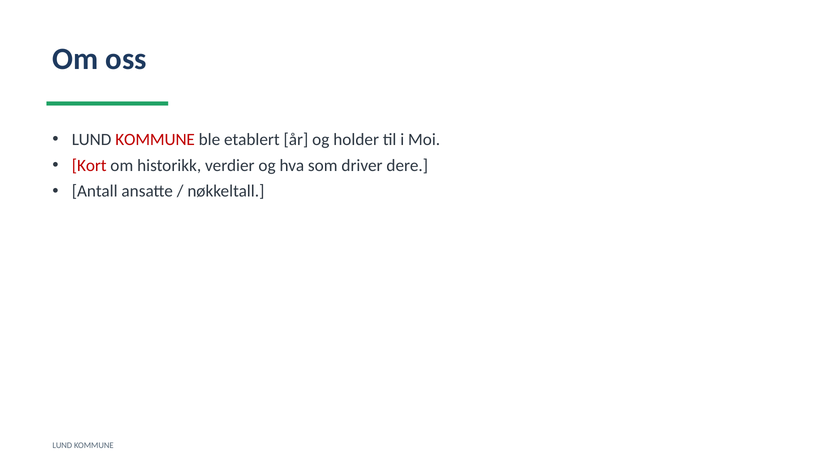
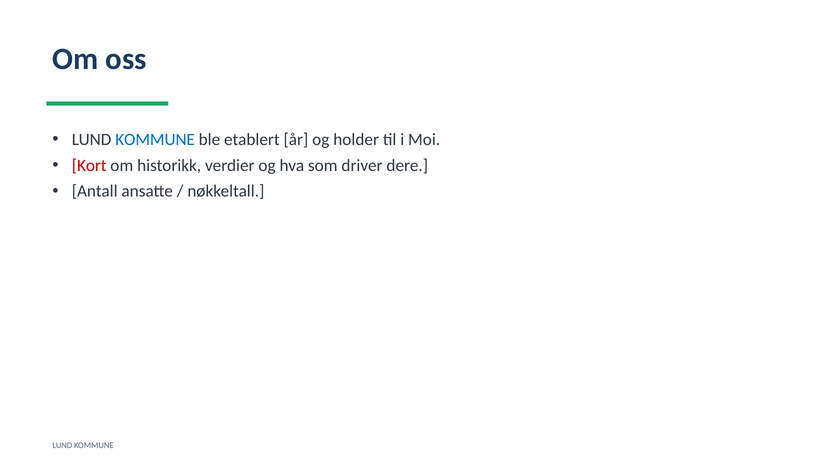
KOMMUNE at (155, 140) colour: red -> blue
